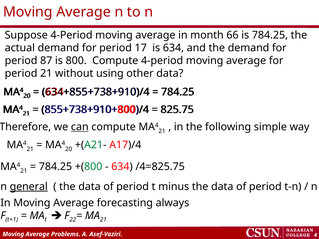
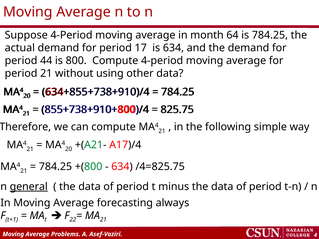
66: 66 -> 64
87: 87 -> 44
can underline: present -> none
